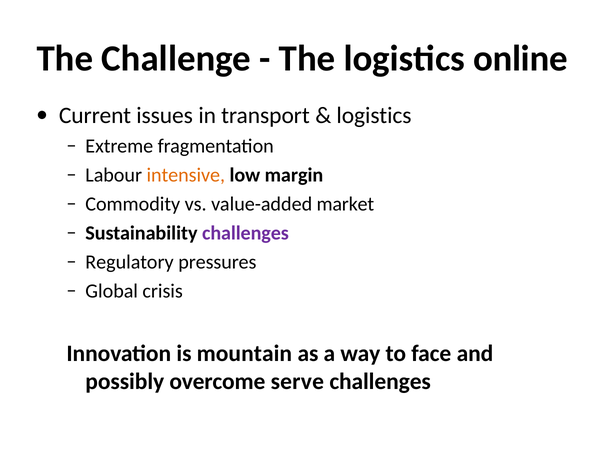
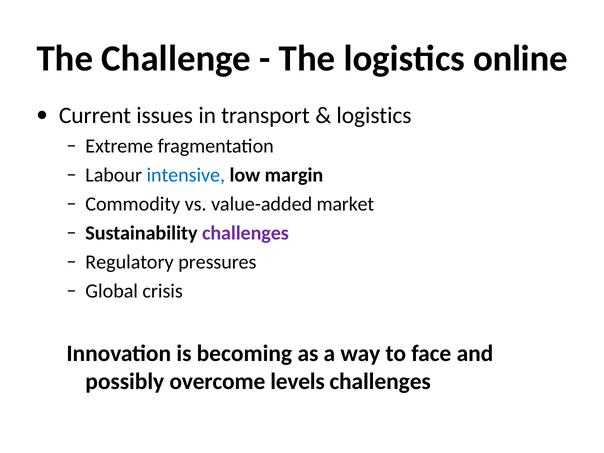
intensive colour: orange -> blue
mountain: mountain -> becoming
serve: serve -> levels
